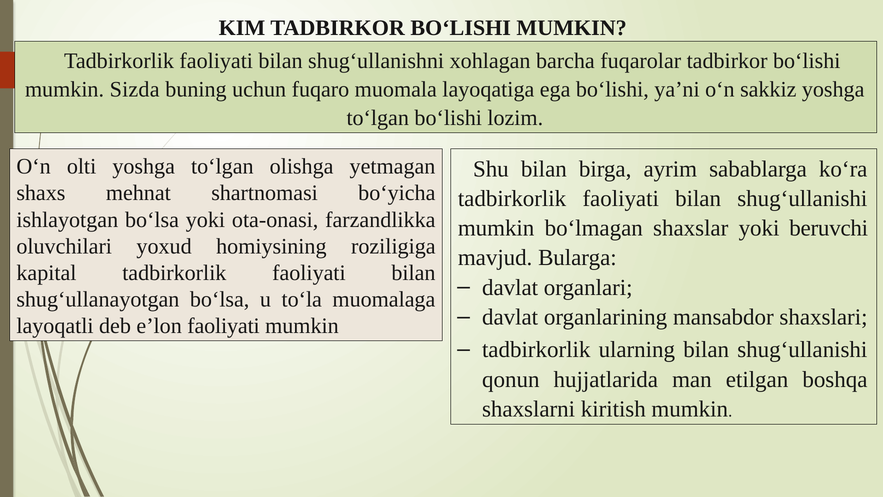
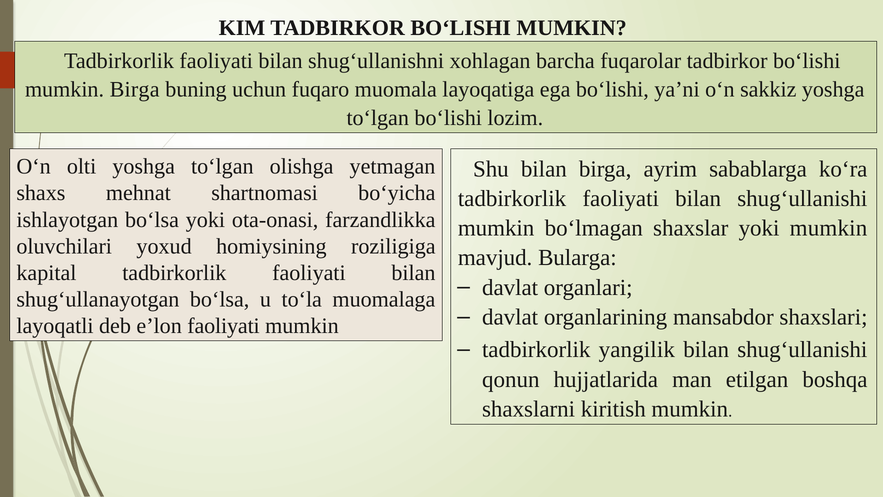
mumkin Sizda: Sizda -> Birga
yoki beruvchi: beruvchi -> mumkin
ularning: ularning -> yangilik
